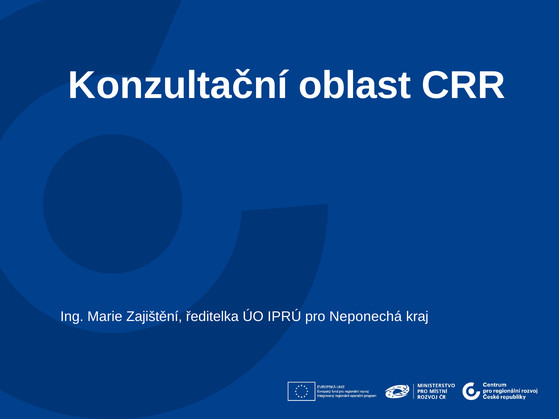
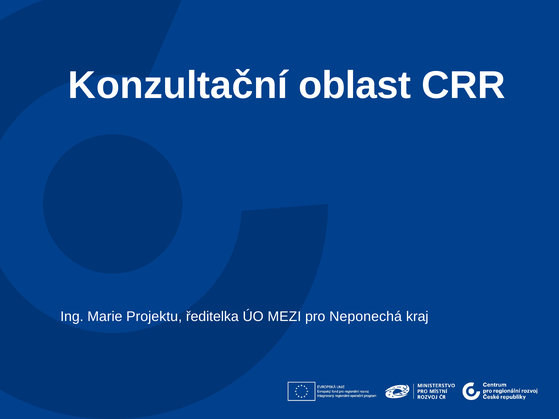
Zajištění: Zajištění -> Projektu
IPRÚ: IPRÚ -> MEZI
